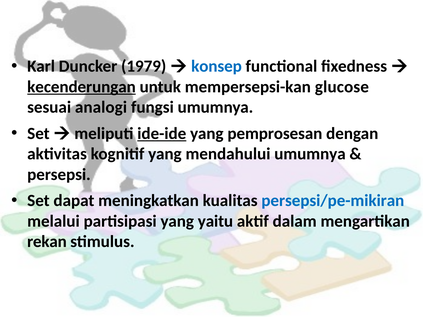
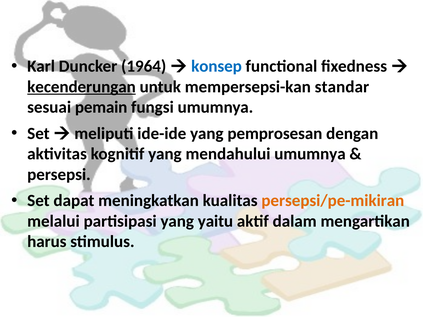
1979: 1979 -> 1964
glucose: glucose -> standar
analogi: analogi -> pemain
ide-ide underline: present -> none
persepsi/pe-mikiran colour: blue -> orange
rekan: rekan -> harus
